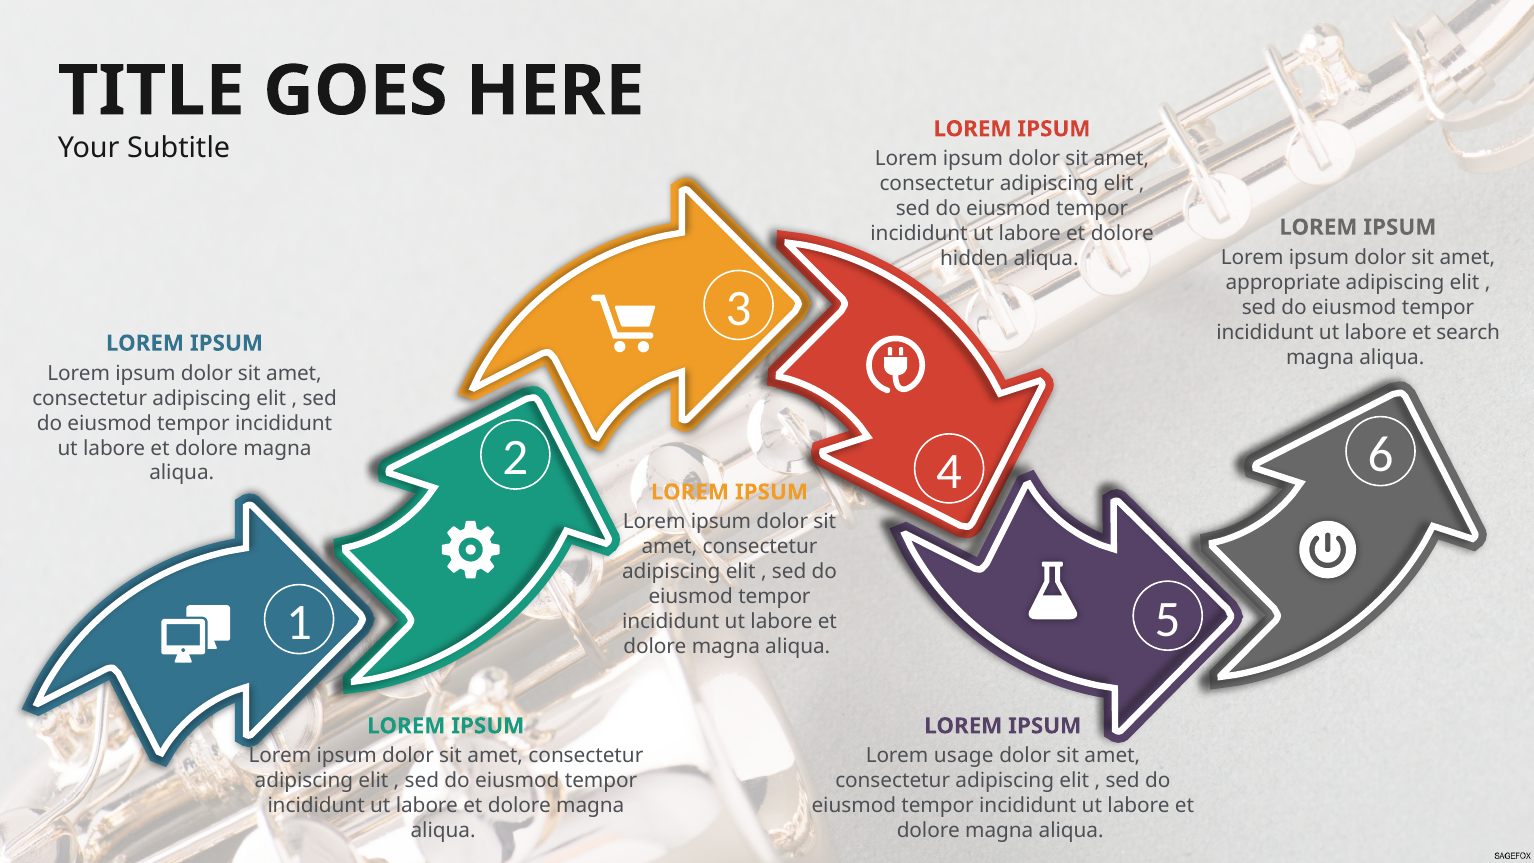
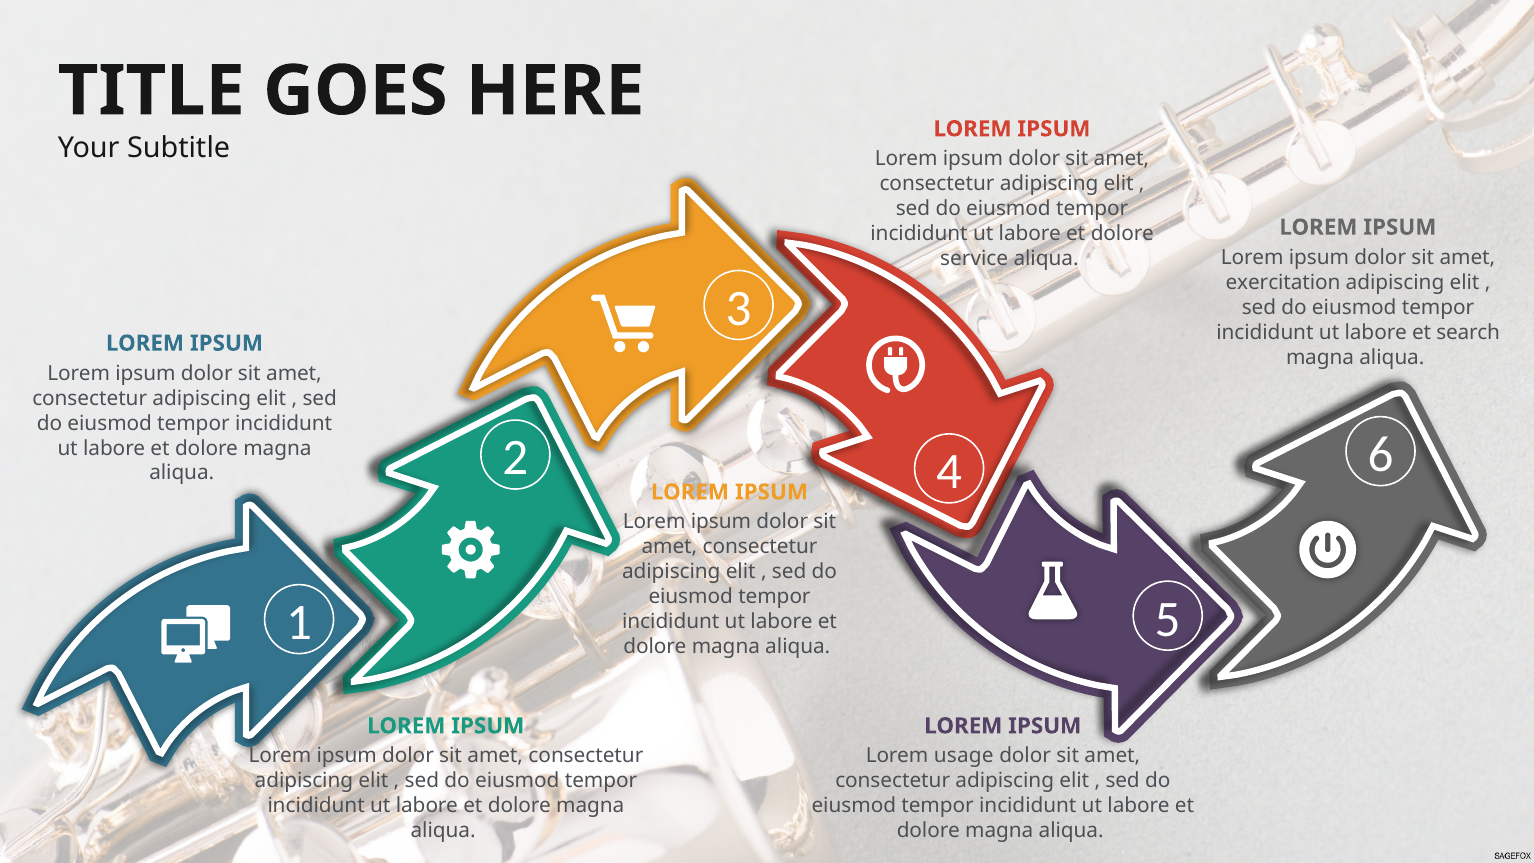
hidden: hidden -> service
appropriate: appropriate -> exercitation
